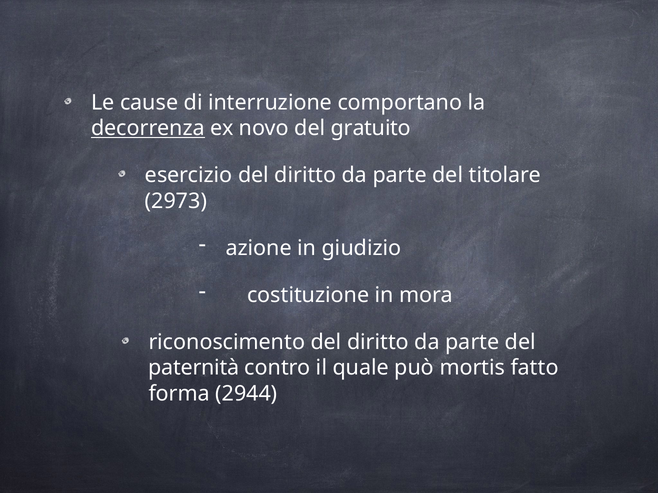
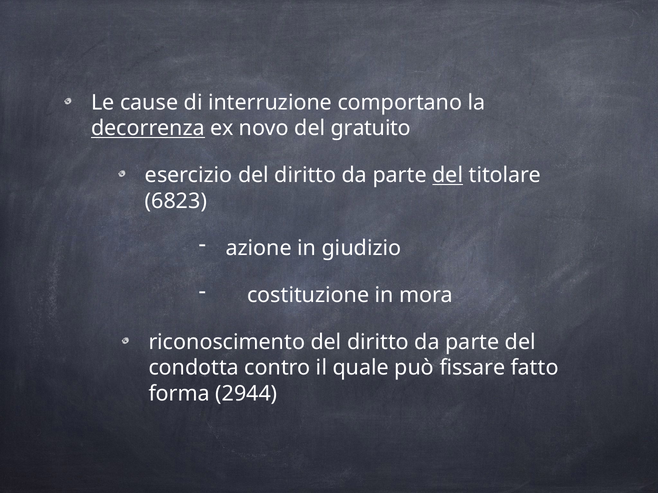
del at (448, 175) underline: none -> present
2973: 2973 -> 6823
paternità: paternità -> condotta
mortis: mortis -> fissare
